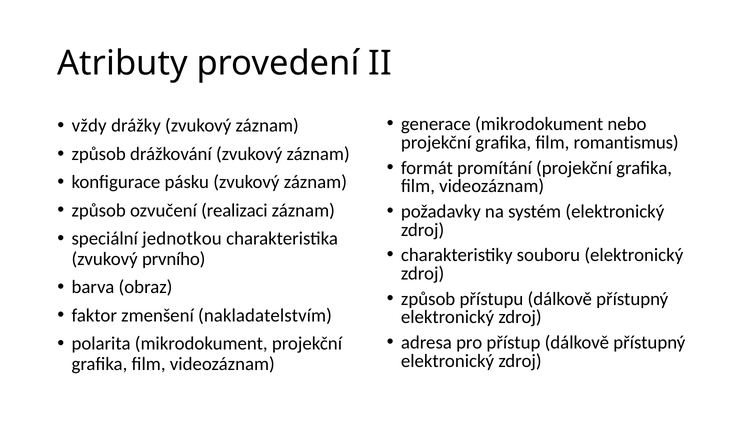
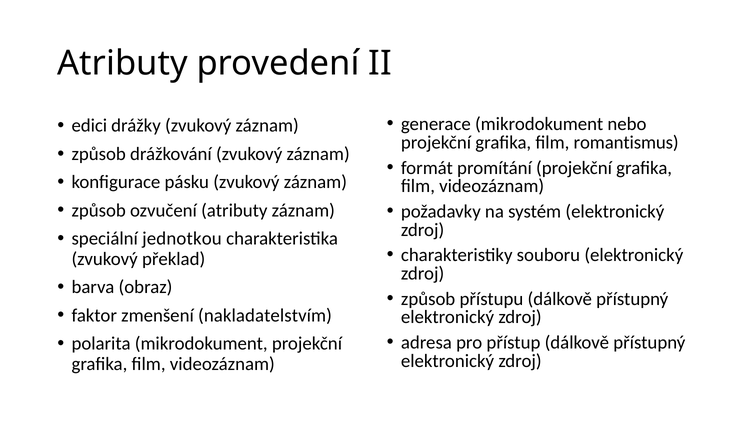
vždy: vždy -> edici
ozvučení realizaci: realizaci -> atributy
prvního: prvního -> překlad
